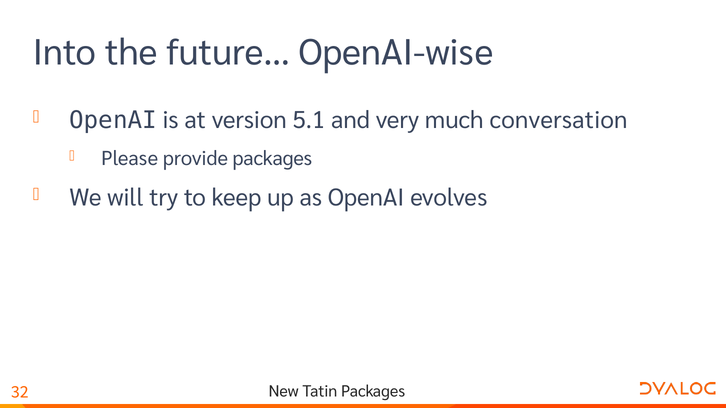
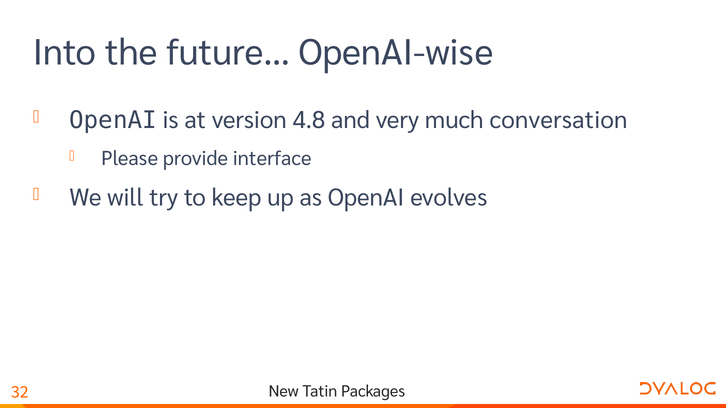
5.1: 5.1 -> 4.8
provide packages: packages -> interface
